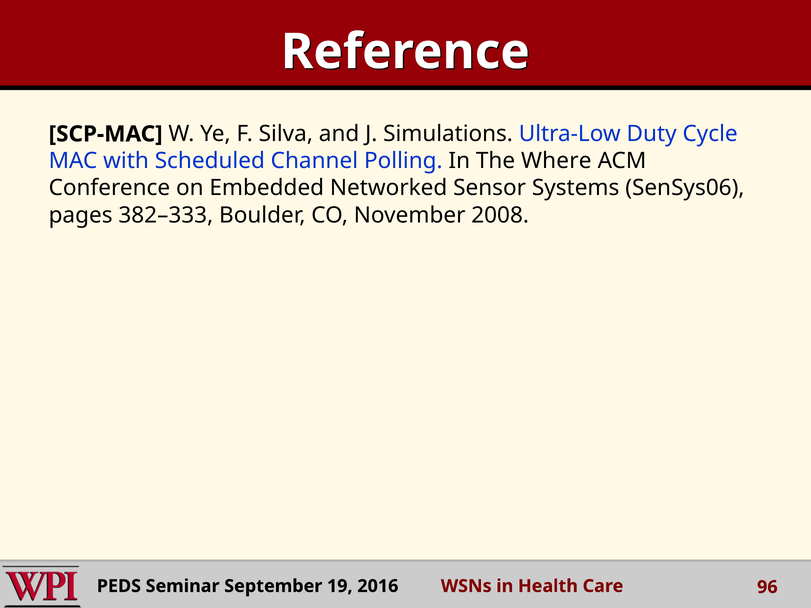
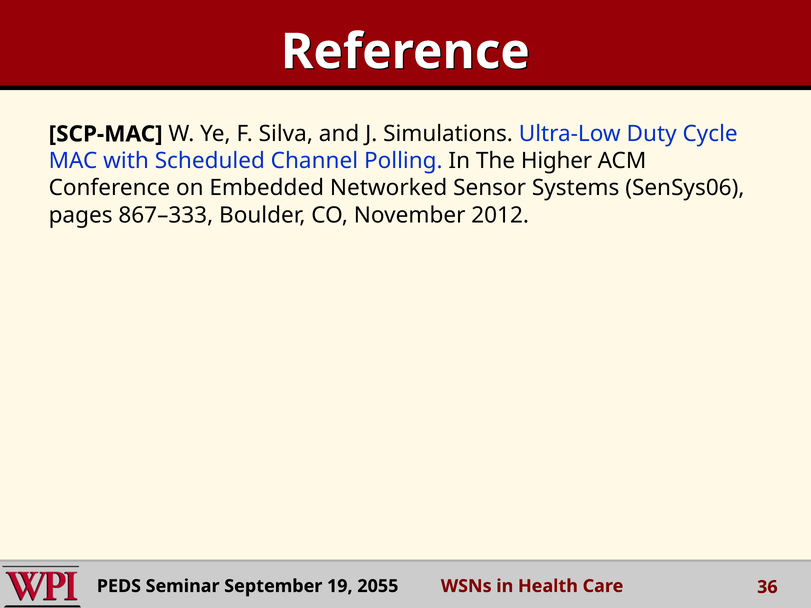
Where: Where -> Higher
382–333: 382–333 -> 867–333
2008: 2008 -> 2012
2016: 2016 -> 2055
96: 96 -> 36
